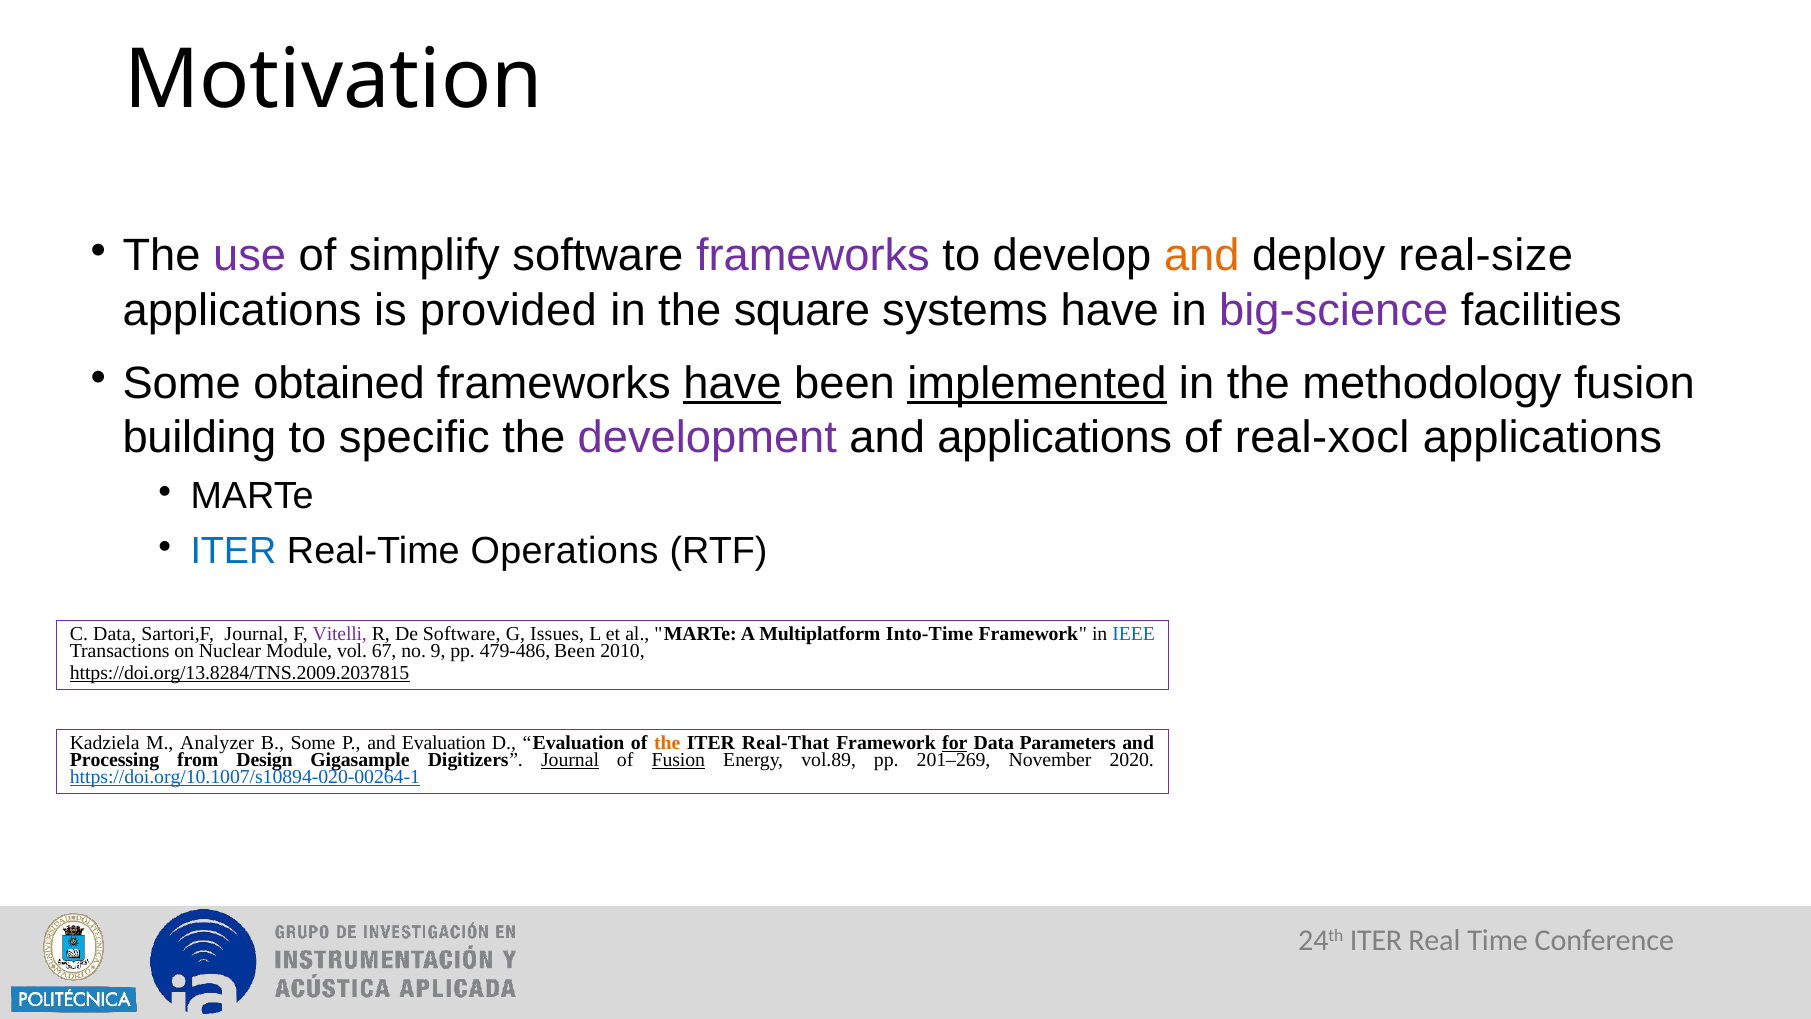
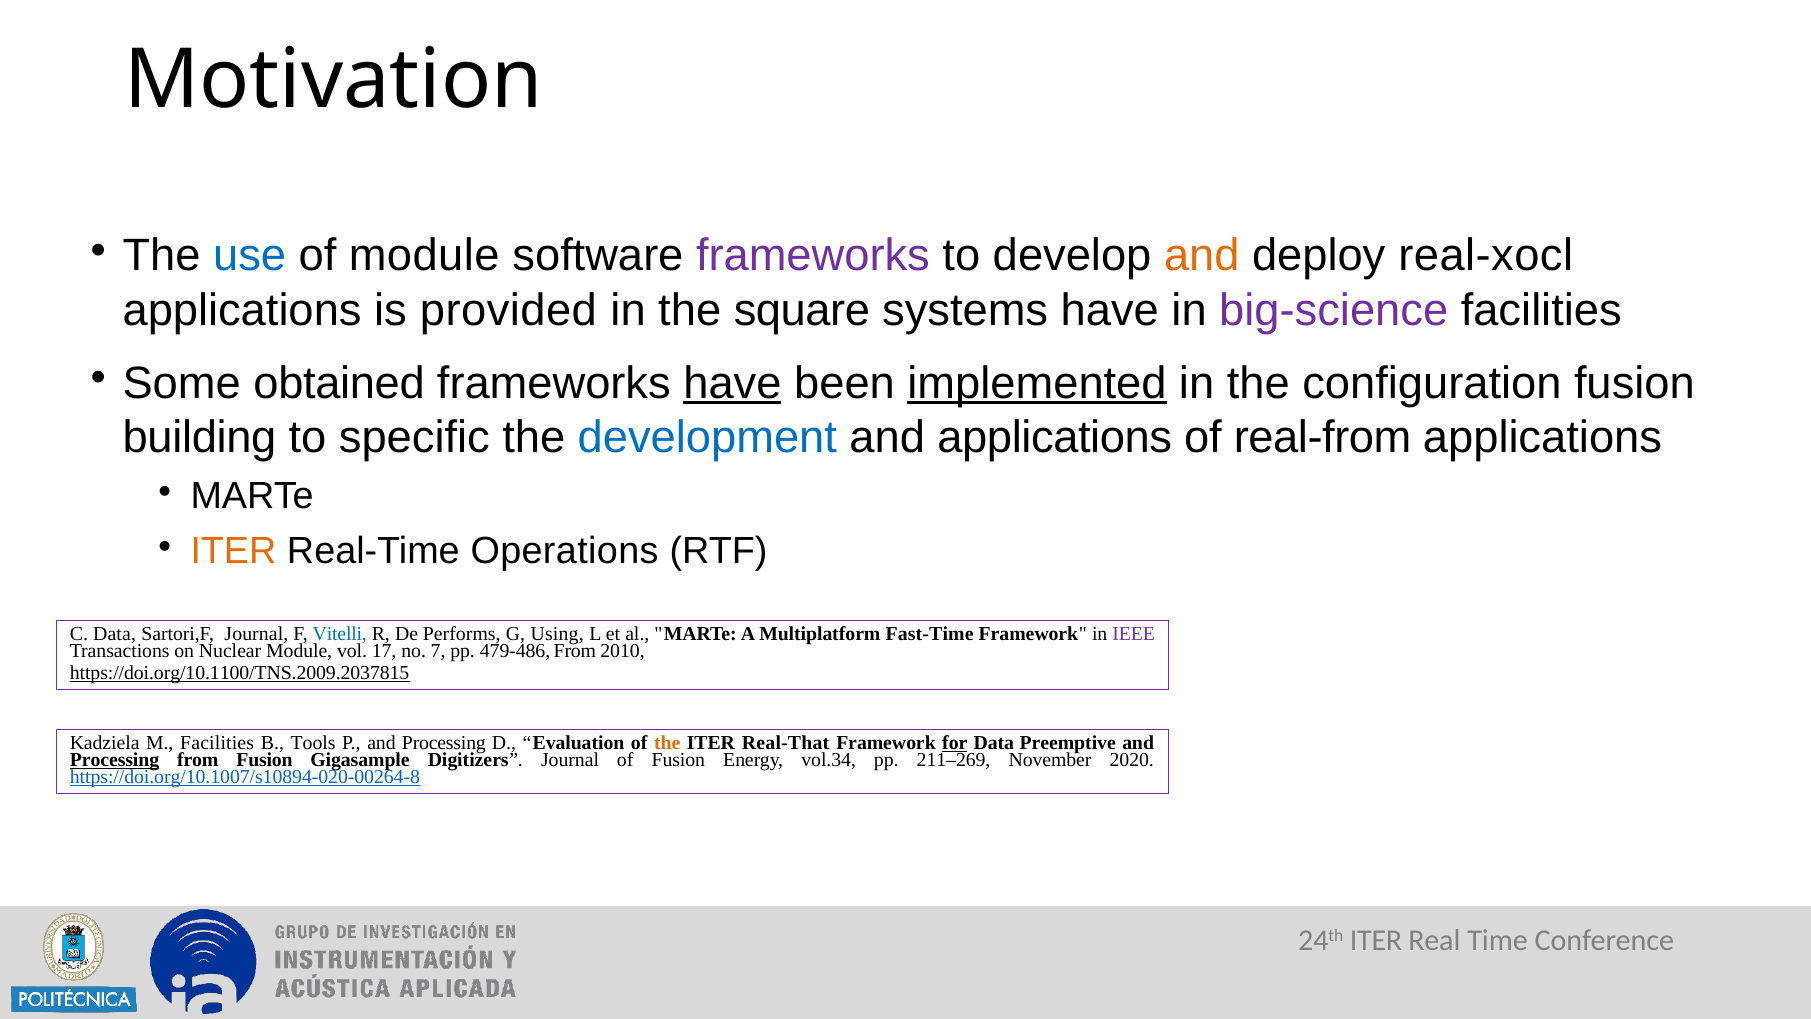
use colour: purple -> blue
of simplify: simplify -> module
real-size: real-size -> real-xocl
methodology: methodology -> configuration
development colour: purple -> blue
real-xocl: real-xocl -> real-from
ITER at (233, 551) colour: blue -> orange
Vitelli colour: purple -> blue
De Software: Software -> Performs
Issues: Issues -> Using
Into-Time: Into-Time -> Fast-Time
IEEE colour: blue -> purple
67: 67 -> 17
9: 9 -> 7
479-486 Been: Been -> From
https://doi.org/13.8284/TNS.2009.2037815: https://doi.org/13.8284/TNS.2009.2037815 -> https://doi.org/10.1100/TNS.2009.2037815
M Analyzer: Analyzer -> Facilities
B Some: Some -> Tools
P and Evaluation: Evaluation -> Processing
Parameters: Parameters -> Preemptive
Processing at (115, 760) underline: none -> present
from Design: Design -> Fusion
Journal at (570, 760) underline: present -> none
Fusion at (678, 760) underline: present -> none
vol.89: vol.89 -> vol.34
201–269: 201–269 -> 211–269
https://doi.org/10.1007/s10894-020-00264-1: https://doi.org/10.1007/s10894-020-00264-1 -> https://doi.org/10.1007/s10894-020-00264-8
